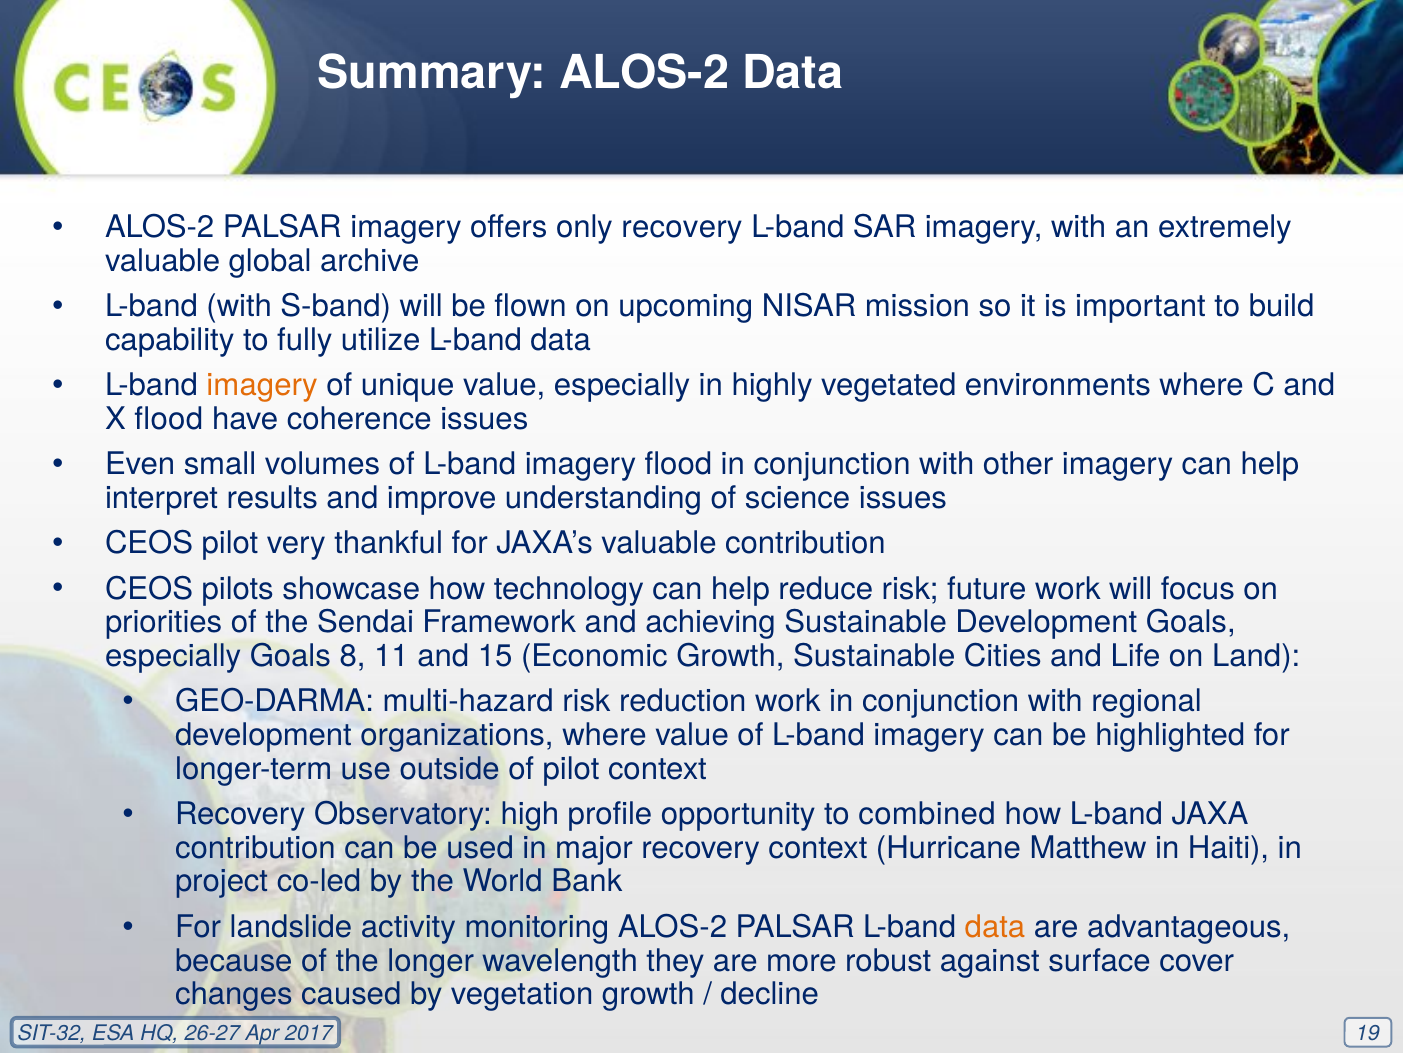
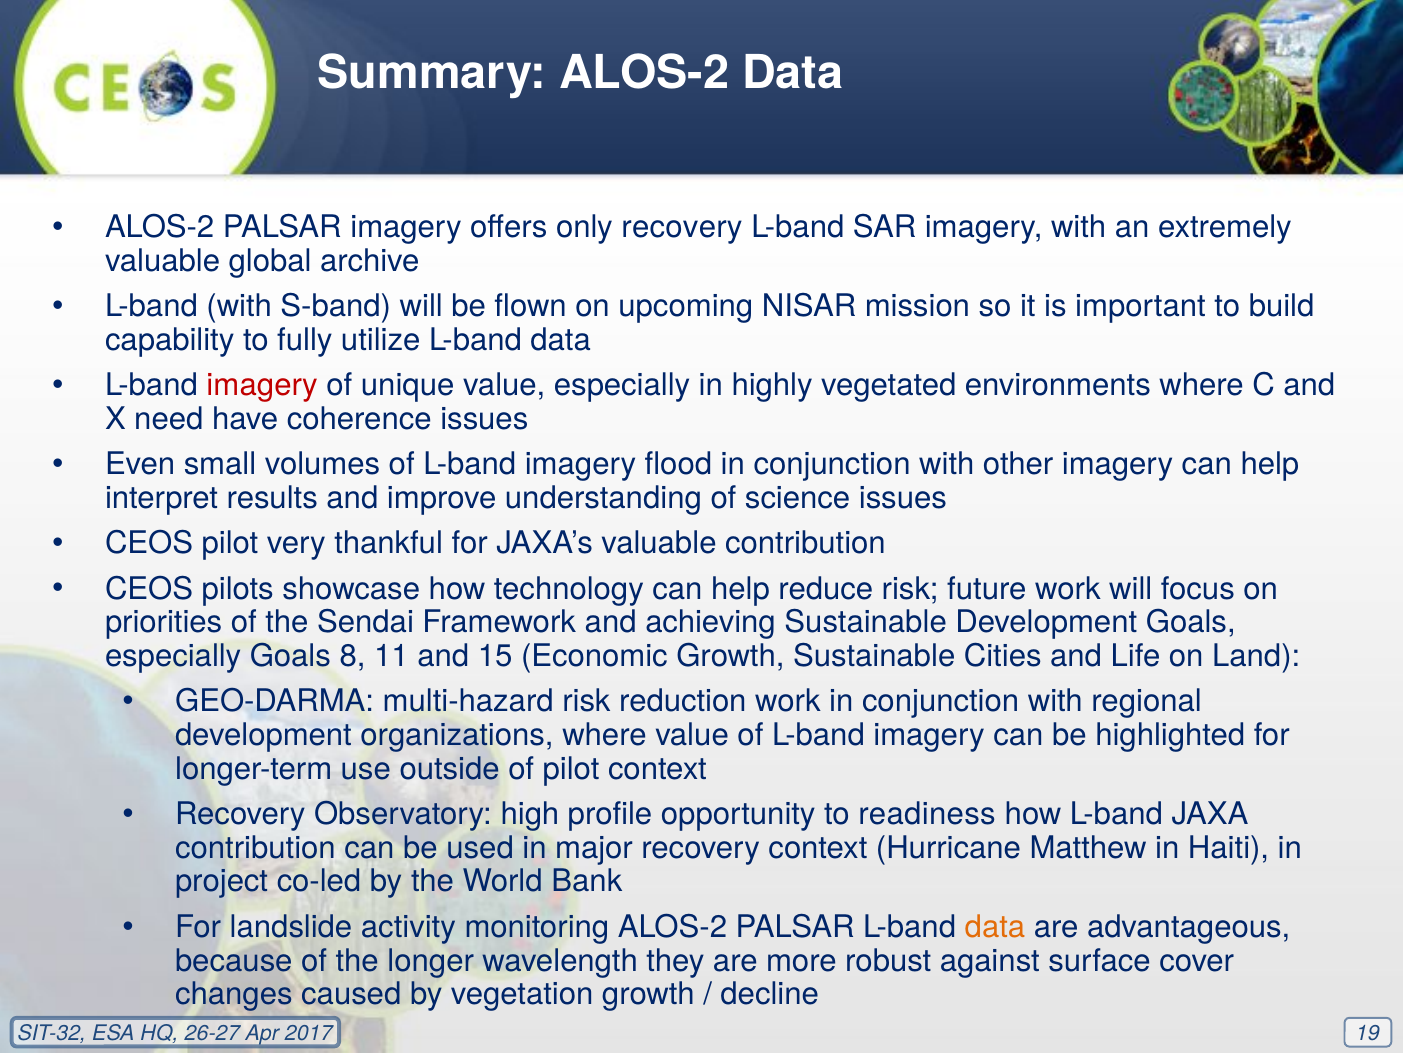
imagery at (262, 385) colour: orange -> red
X flood: flood -> need
combined: combined -> readiness
